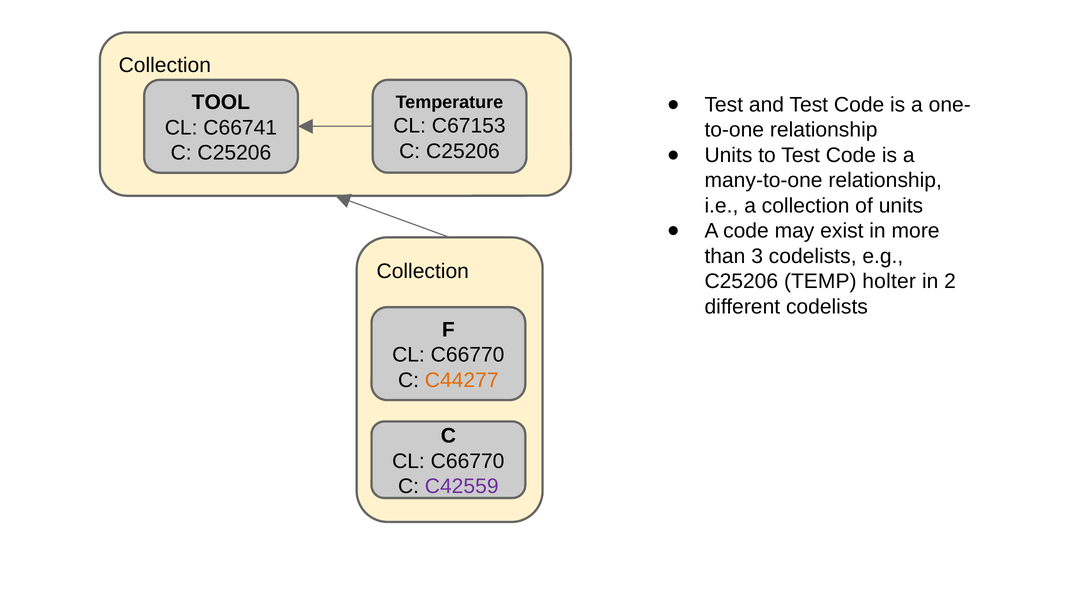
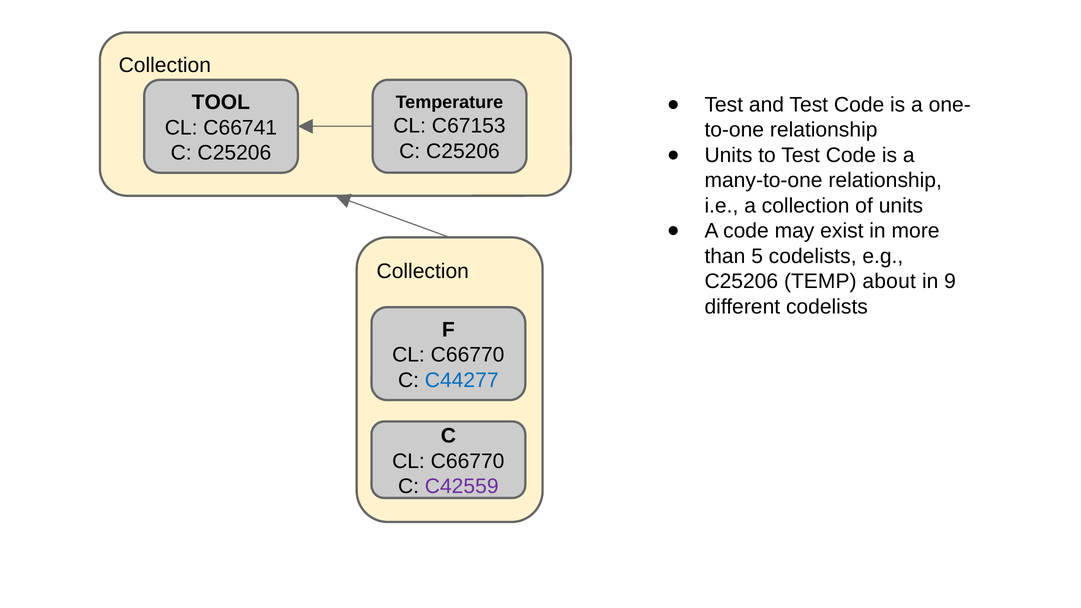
3: 3 -> 5
holter: holter -> about
2: 2 -> 9
C44277 colour: orange -> blue
